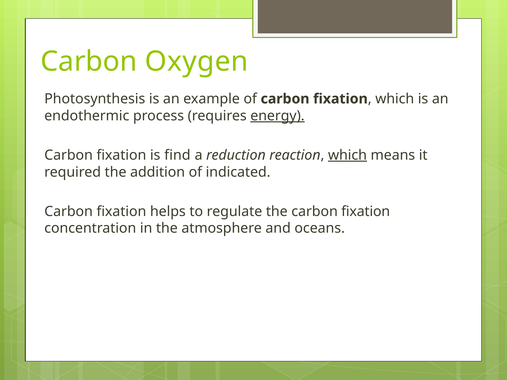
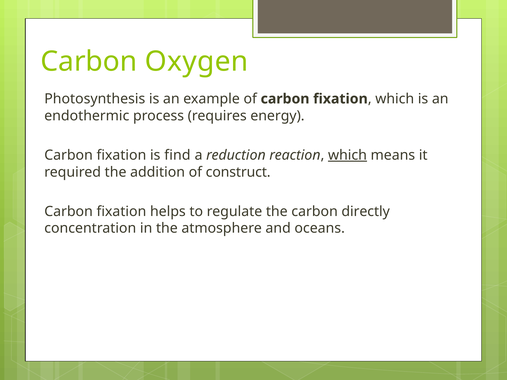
energy underline: present -> none
indicated: indicated -> construct
the carbon fixation: fixation -> directly
